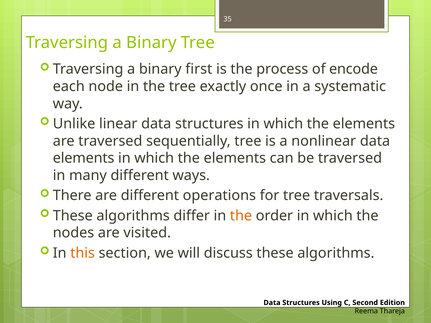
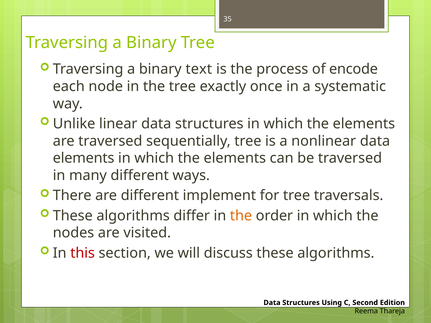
first: first -> text
operations: operations -> implement
this colour: orange -> red
